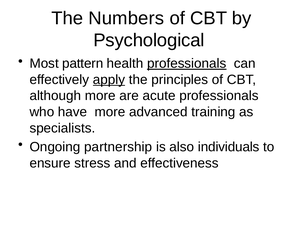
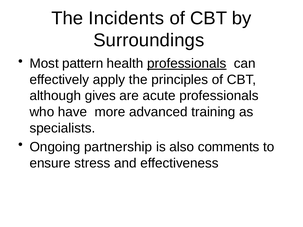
Numbers: Numbers -> Incidents
Psychological: Psychological -> Surroundings
apply underline: present -> none
although more: more -> gives
individuals: individuals -> comments
